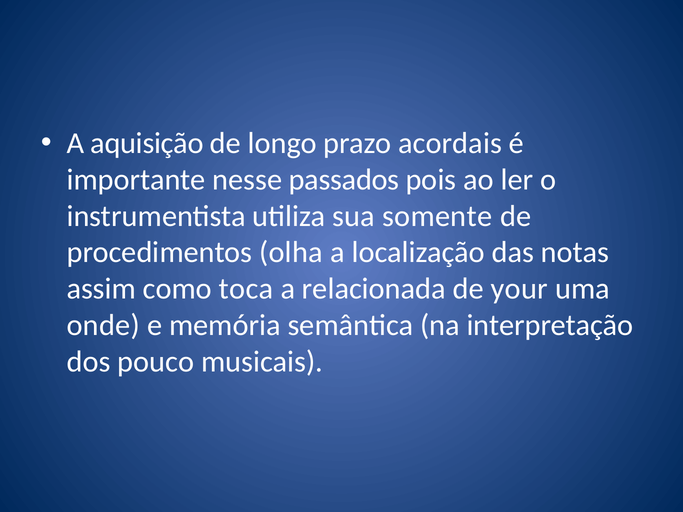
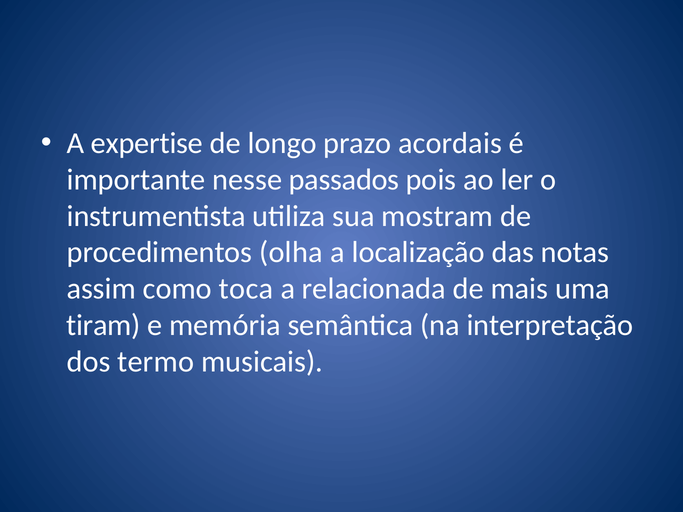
aquisição: aquisição -> expertise
somente: somente -> mostram
your: your -> mais
onde: onde -> tiram
pouco: pouco -> termo
